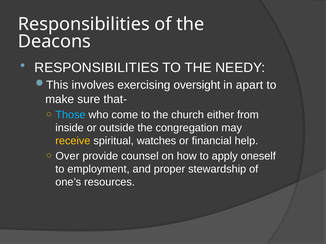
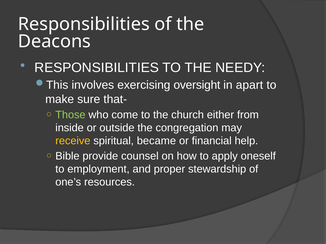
Those colour: light blue -> light green
watches: watches -> became
Over: Over -> Bible
